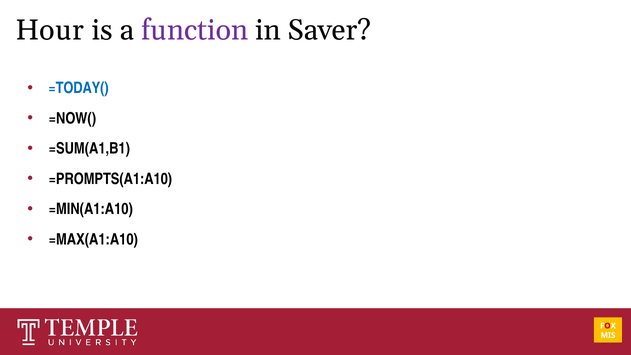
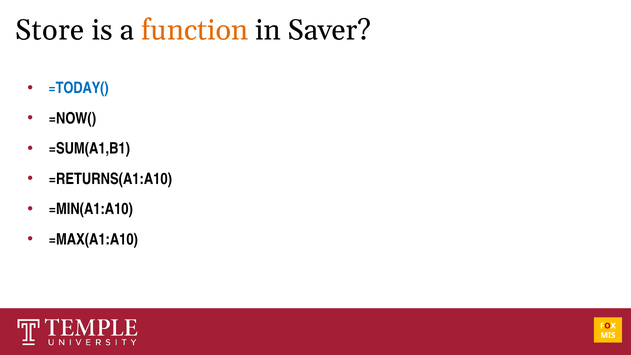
Hour: Hour -> Store
function colour: purple -> orange
=PROMPTS(A1:A10: =PROMPTS(A1:A10 -> =RETURNS(A1:A10
